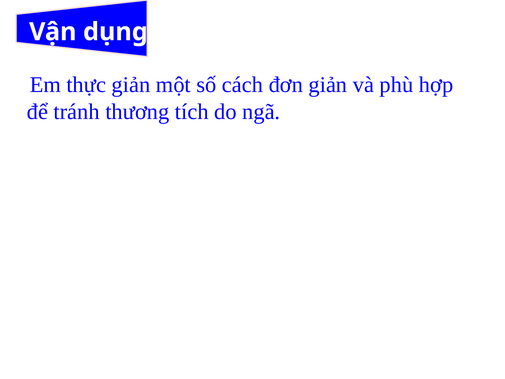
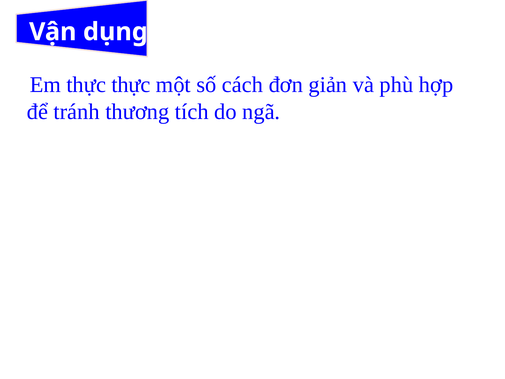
thực giản: giản -> thực
